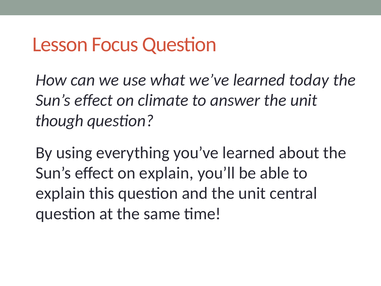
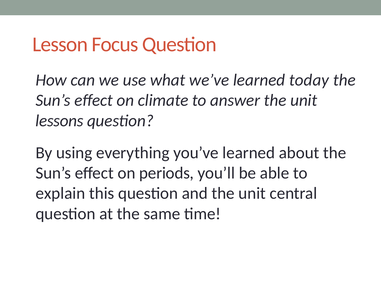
though: though -> lessons
on explain: explain -> periods
